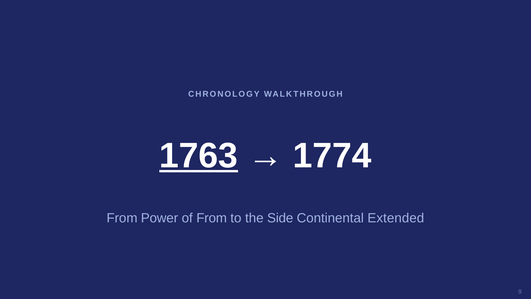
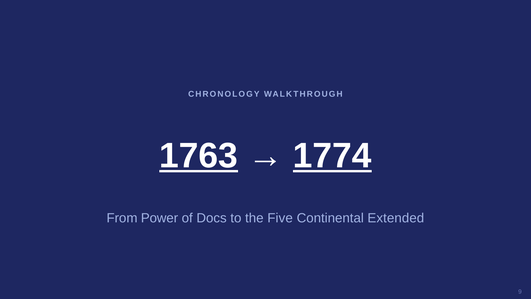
1774 underline: none -> present
of From: From -> Docs
Side: Side -> Five
